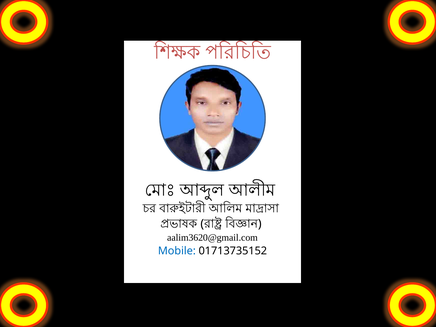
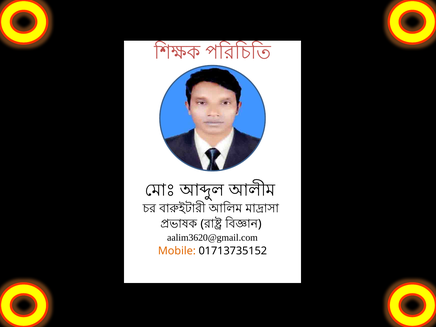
Mobile colour: blue -> orange
